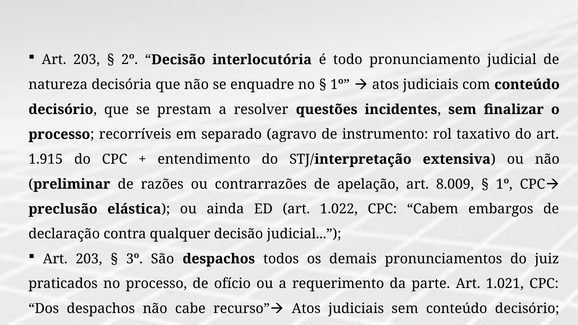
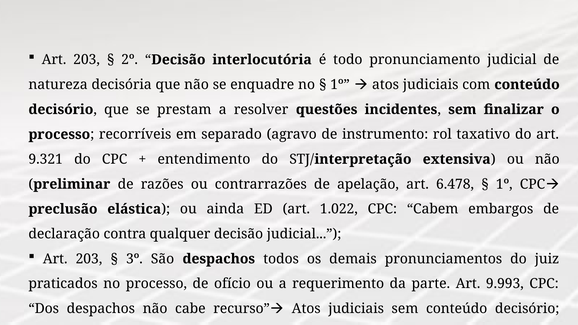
1.915: 1.915 -> 9.321
8.009: 8.009 -> 6.478
1.021: 1.021 -> 9.993
